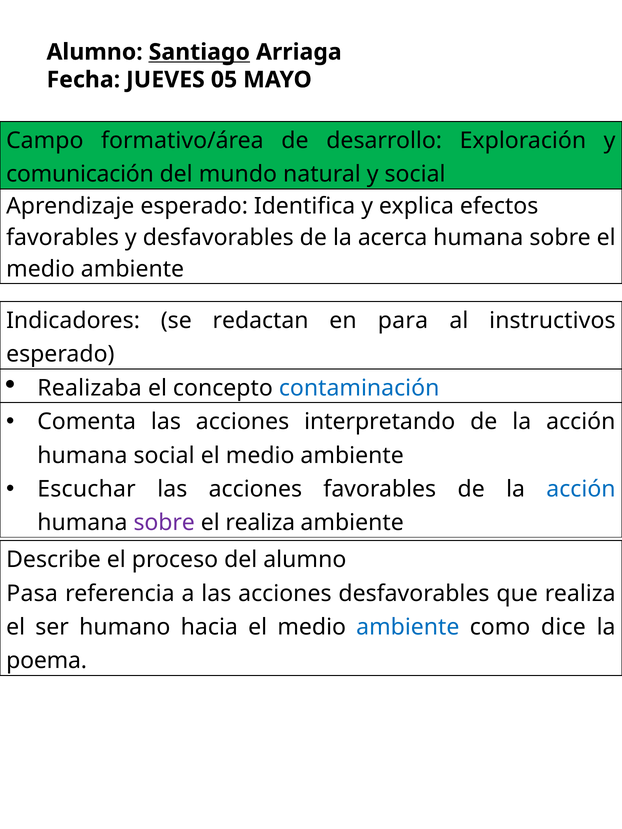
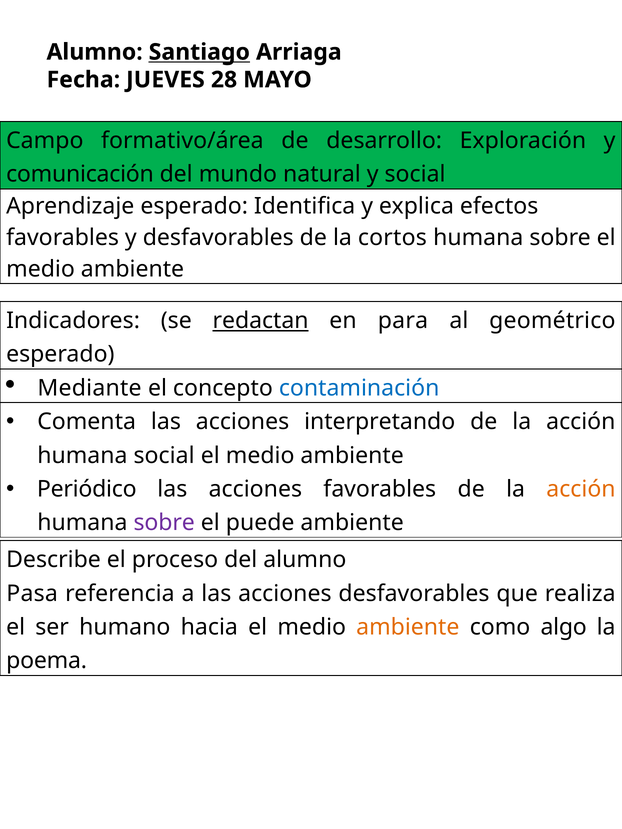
05: 05 -> 28
acerca: acerca -> cortos
redactan underline: none -> present
instructivos: instructivos -> geométrico
Realizaba: Realizaba -> Mediante
Escuchar: Escuchar -> Periódico
acción at (581, 489) colour: blue -> orange
el realiza: realiza -> puede
ambiente at (408, 627) colour: blue -> orange
dice: dice -> algo
